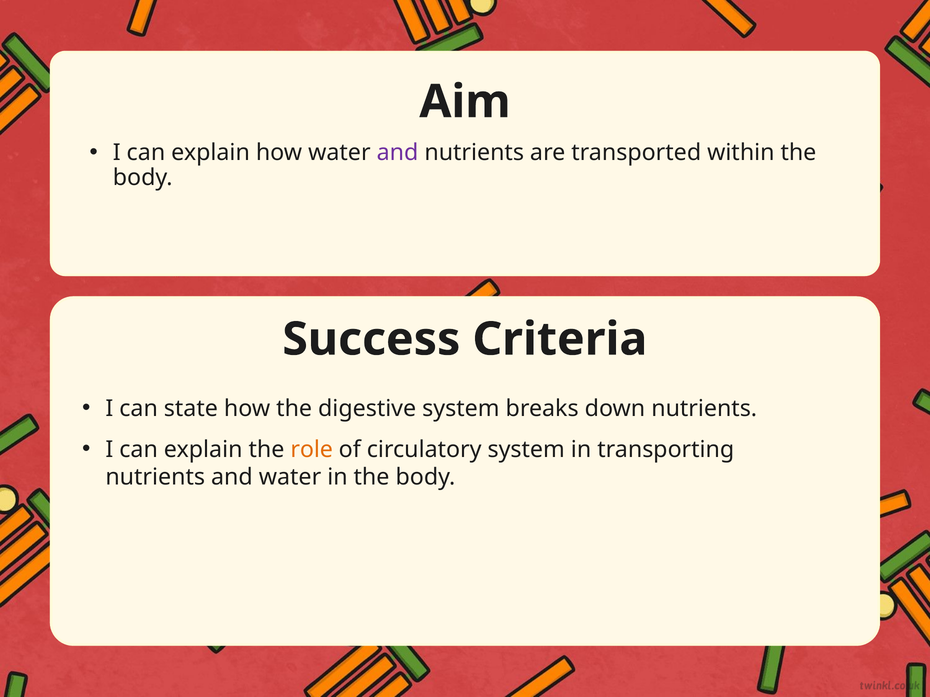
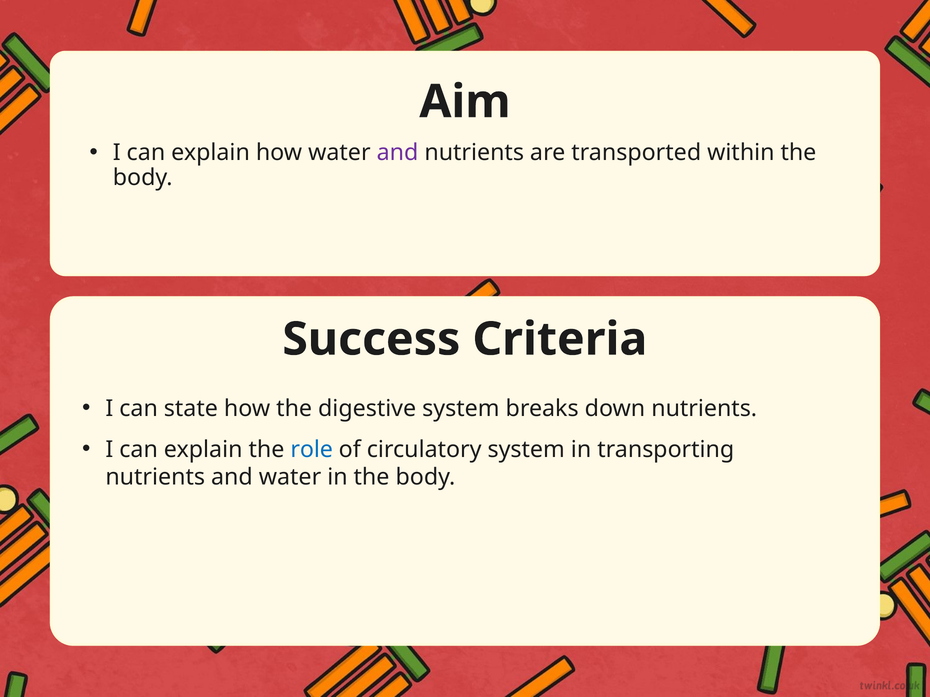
role colour: orange -> blue
